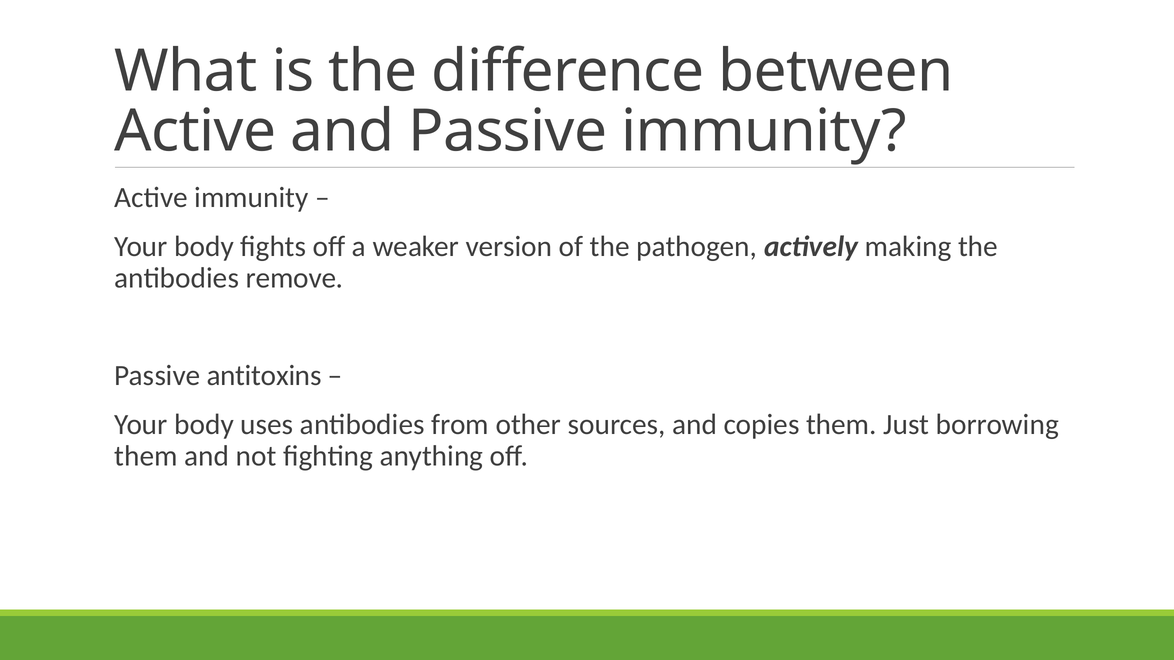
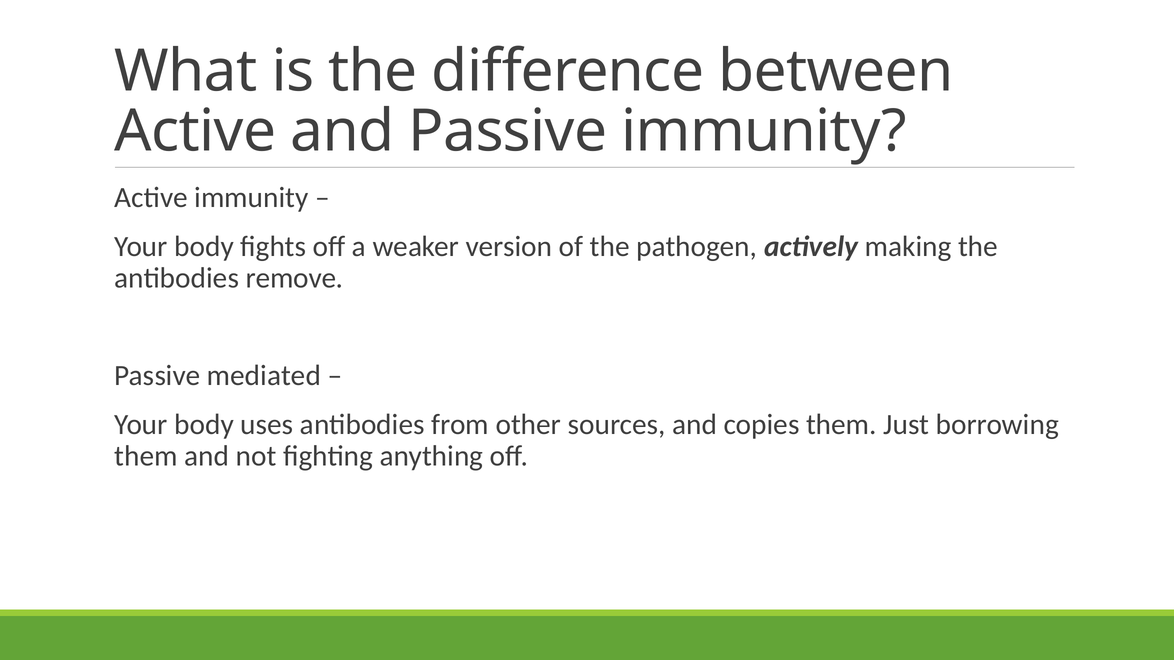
antitoxins: antitoxins -> mediated
